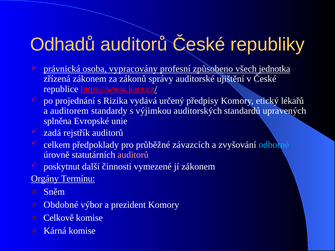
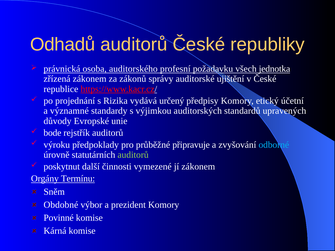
vypracovány: vypracovány -> auditorského
způsobeno: způsobeno -> požadavku
lékařů: lékařů -> účetní
auditorem: auditorem -> významné
splněna: splněna -> důvody
zadá: zadá -> bode
celkem: celkem -> výroku
závazcích: závazcích -> připravuje
auditorů at (133, 155) colour: pink -> light green
Celkově: Celkově -> Povinné
